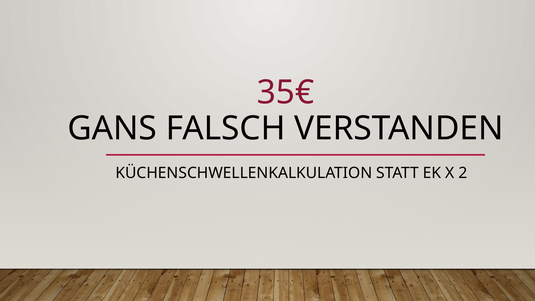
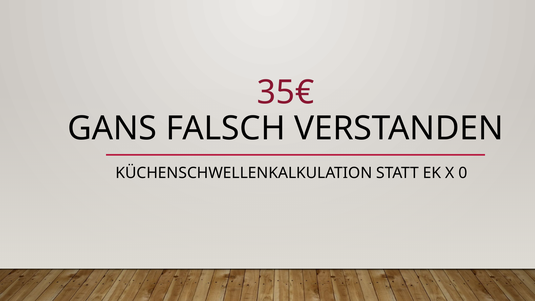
2: 2 -> 0
